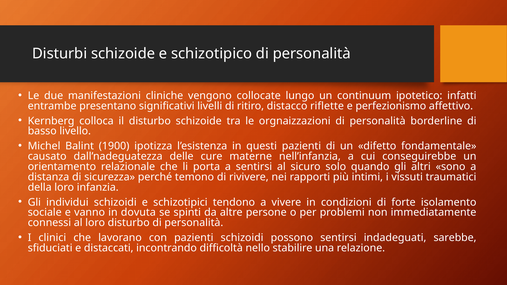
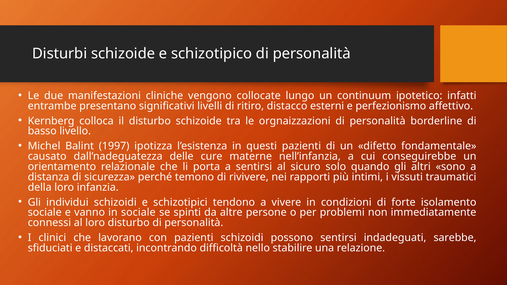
riflette: riflette -> esterni
1900: 1900 -> 1997
in dovuta: dovuta -> sociale
